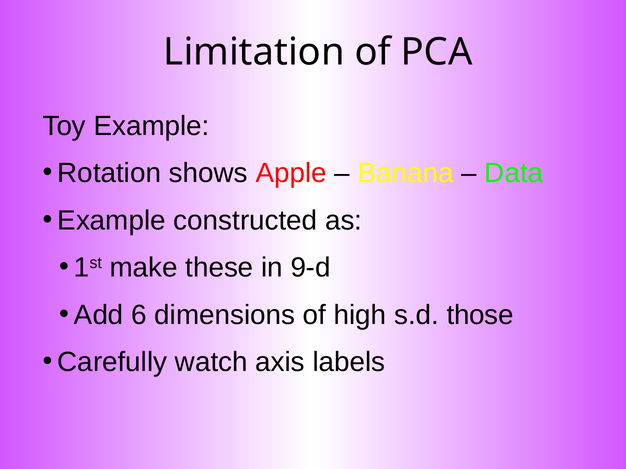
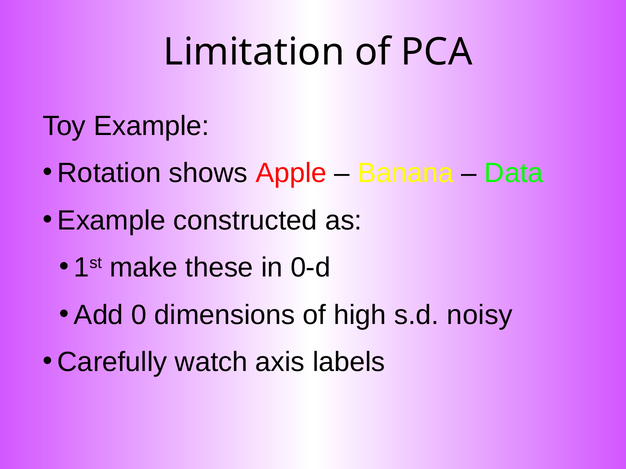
9-d: 9-d -> 0-d
6: 6 -> 0
those: those -> noisy
